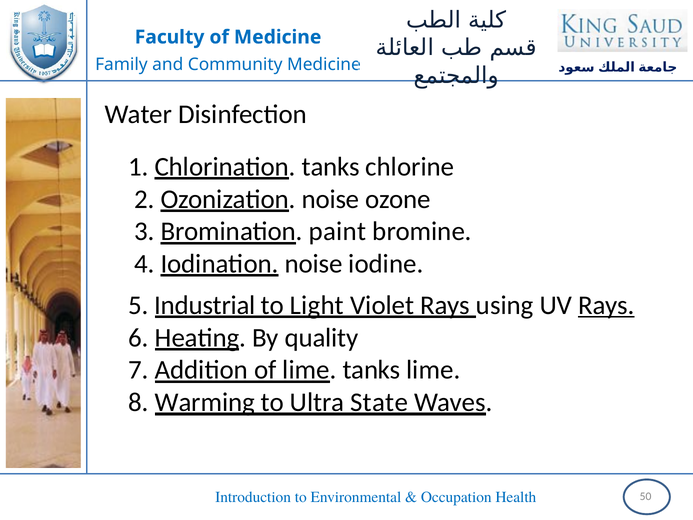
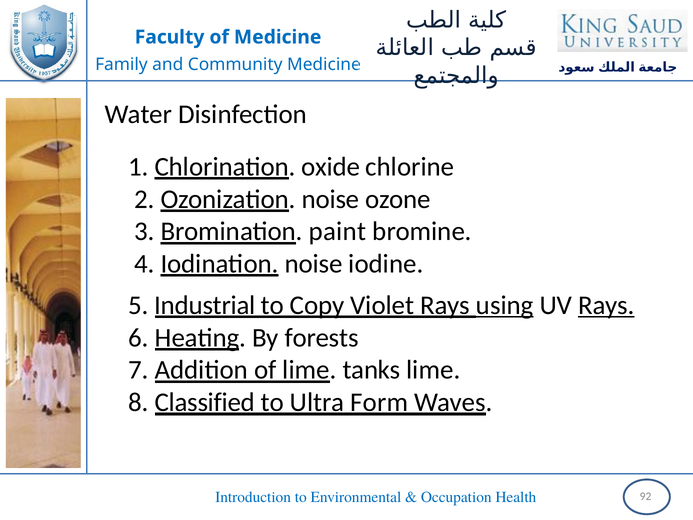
Chlorination tanks: tanks -> oxide
Light: Light -> Copy
using underline: none -> present
quality: quality -> forests
Warming: Warming -> Classified
State: State -> Form
50: 50 -> 92
